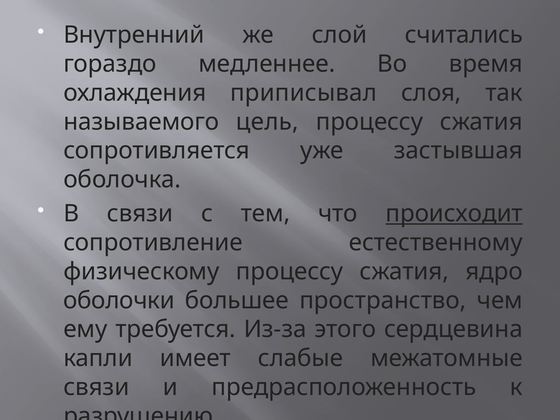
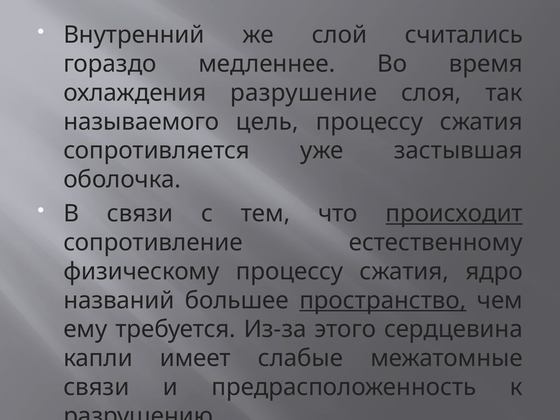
приписывал: приписывал -> разрушение
оболочки: оболочки -> названий
пространство underline: none -> present
